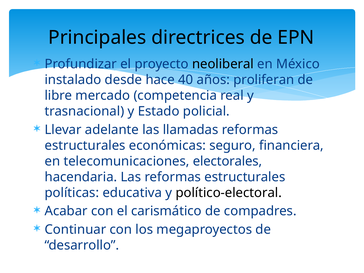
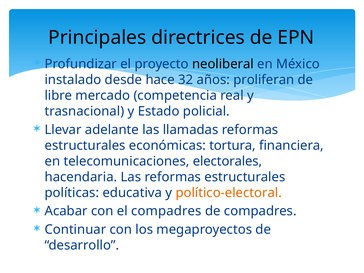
40: 40 -> 32
seguro: seguro -> tortura
político-electoral colour: black -> orange
el carismático: carismático -> compadres
